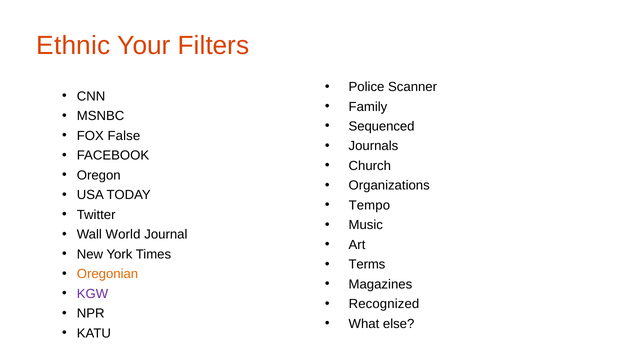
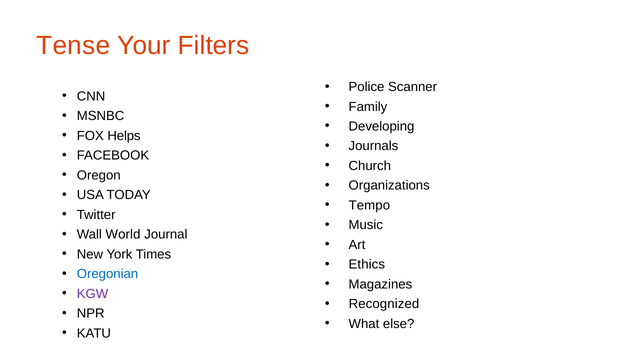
Ethnic: Ethnic -> Tense
Sequenced: Sequenced -> Developing
False: False -> Helps
Terms: Terms -> Ethics
Oregonian colour: orange -> blue
